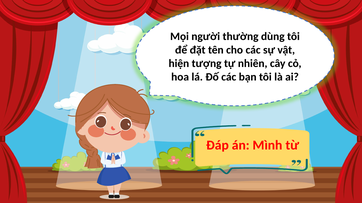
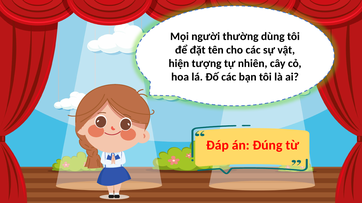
Mình: Mình -> Đúng
